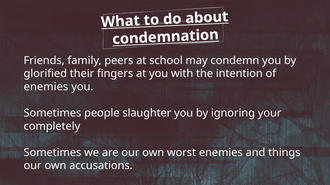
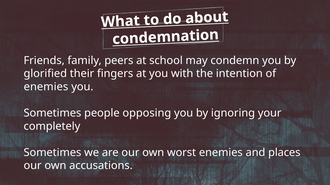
slaughter: slaughter -> opposing
things: things -> places
